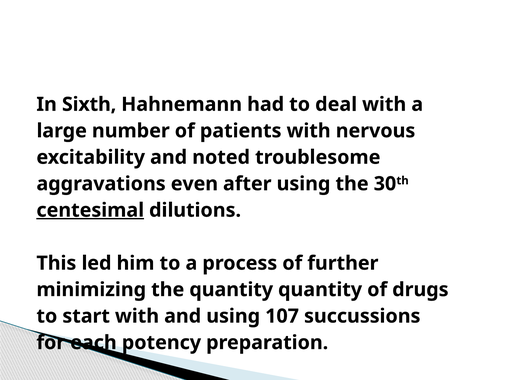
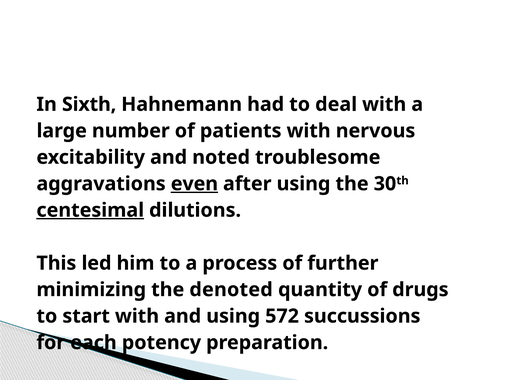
even underline: none -> present
the quantity: quantity -> denoted
107: 107 -> 572
